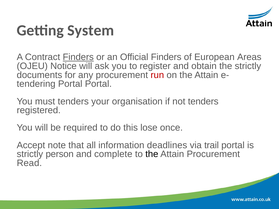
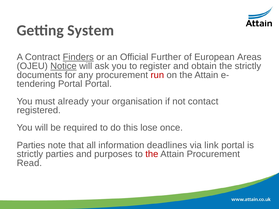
Official Finders: Finders -> Further
Notice underline: none -> present
must tenders: tenders -> already
not tenders: tenders -> contact
Accept at (31, 145): Accept -> Parties
trail: trail -> link
strictly person: person -> parties
complete: complete -> purposes
the at (152, 154) colour: black -> red
